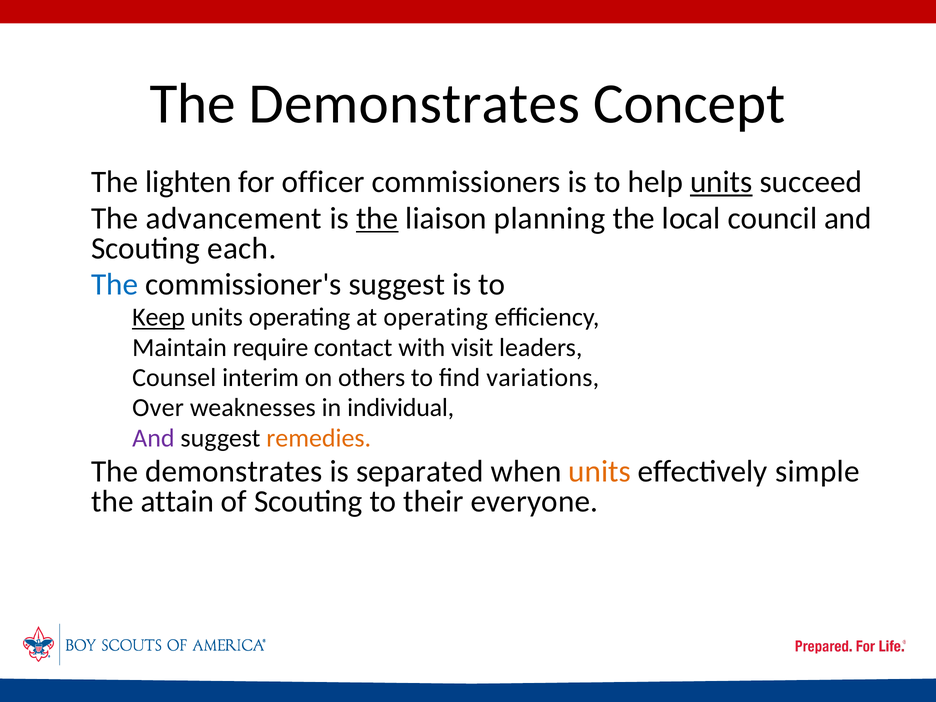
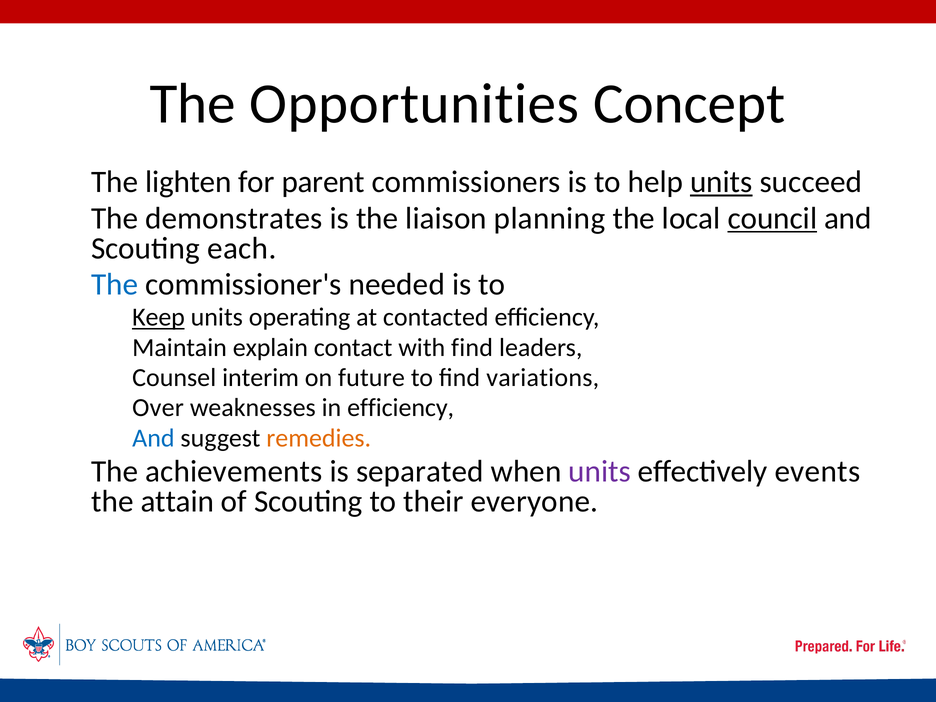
Demonstrates at (414, 104): Demonstrates -> Opportunities
officer: officer -> parent
advancement: advancement -> demonstrates
the at (377, 218) underline: present -> none
council underline: none -> present
commissioner's suggest: suggest -> needed
at operating: operating -> contacted
require: require -> explain
with visit: visit -> find
others: others -> future
in individual: individual -> efficiency
And at (153, 438) colour: purple -> blue
demonstrates at (234, 472): demonstrates -> achievements
units at (600, 472) colour: orange -> purple
simple: simple -> events
